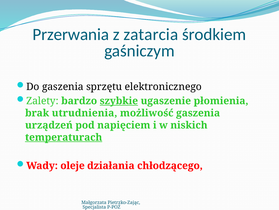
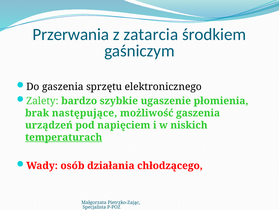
szybkie underline: present -> none
utrudnienia: utrudnienia -> następujące
oleje: oleje -> osób
